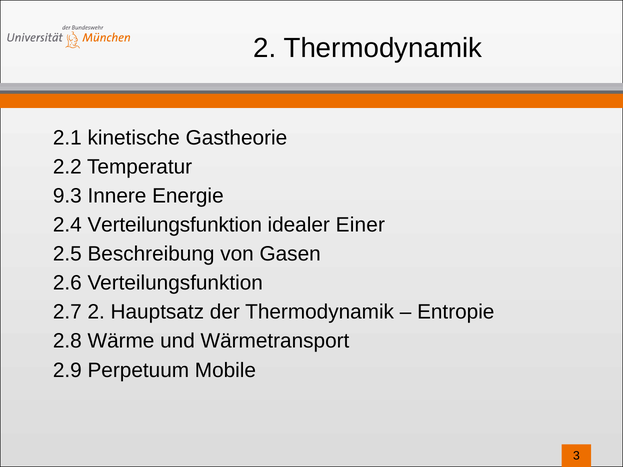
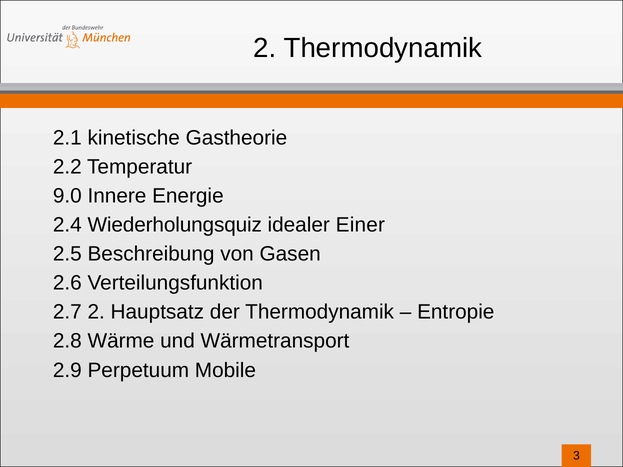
9.3: 9.3 -> 9.0
2.4 Verteilungsfunktion: Verteilungsfunktion -> Wiederholungsquiz
